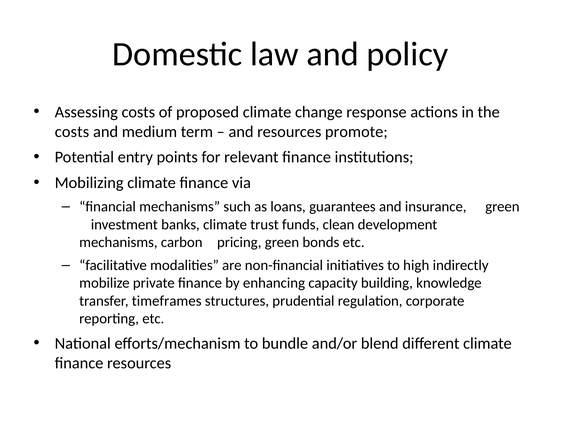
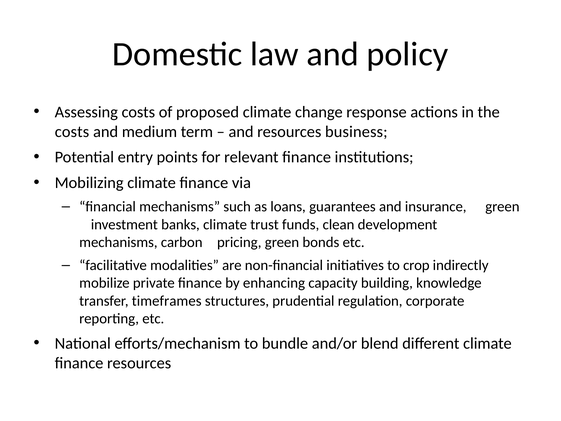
promote: promote -> business
high: high -> crop
